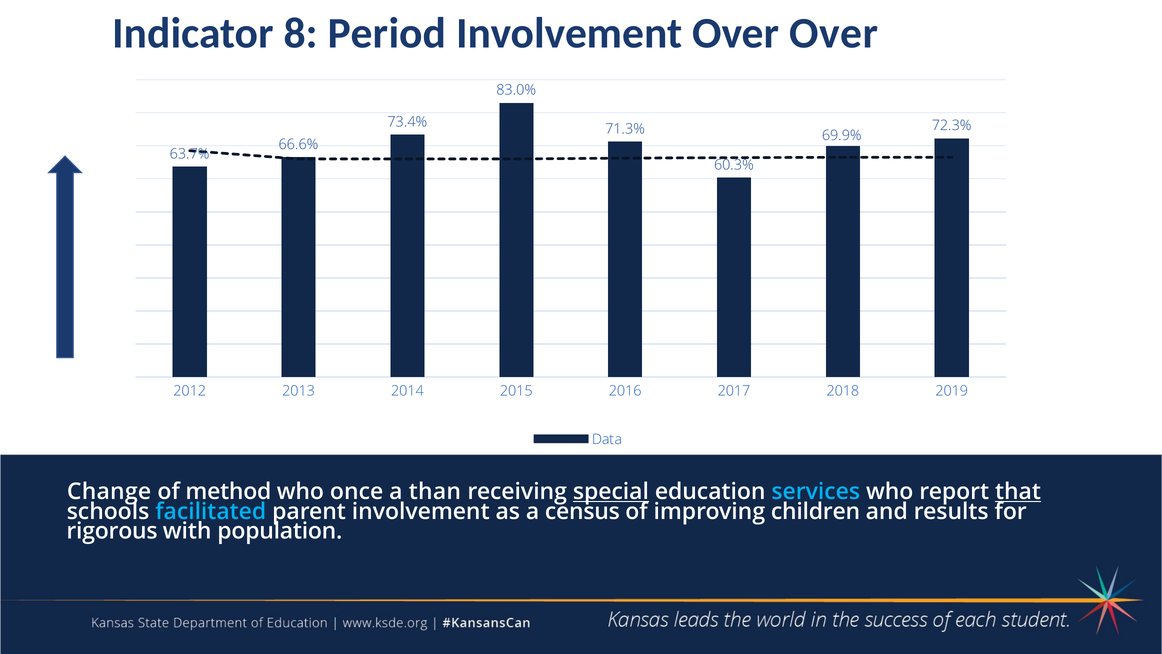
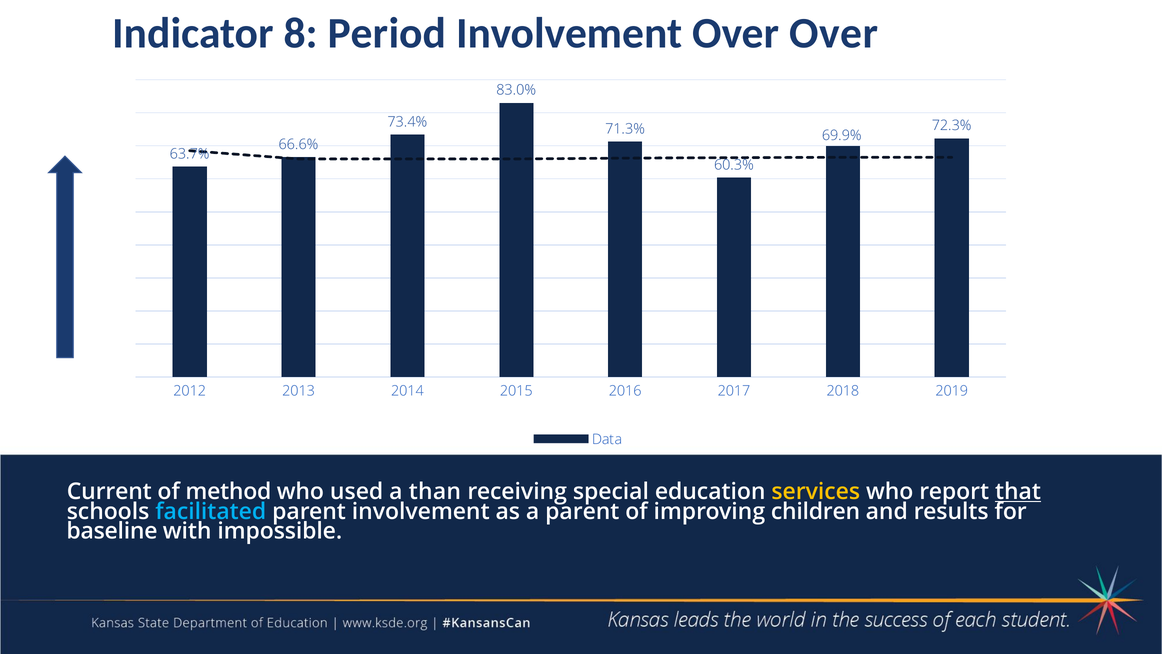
Change: Change -> Current
once: once -> used
special underline: present -> none
services colour: light blue -> yellow
a census: census -> parent
rigorous: rigorous -> baseline
population: population -> impossible
